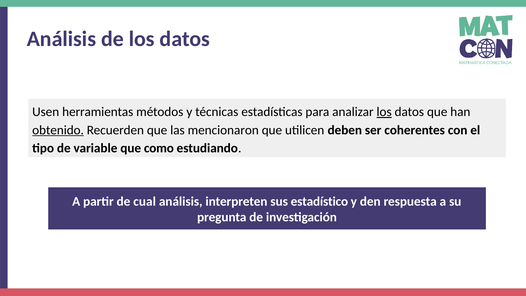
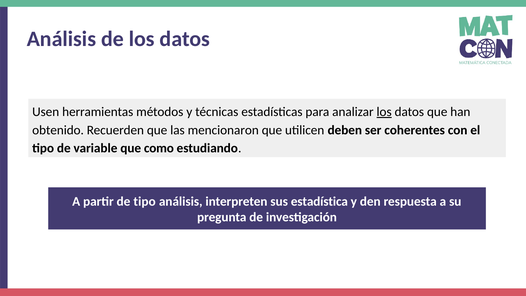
obtenido underline: present -> none
de cual: cual -> tipo
estadístico: estadístico -> estadística
